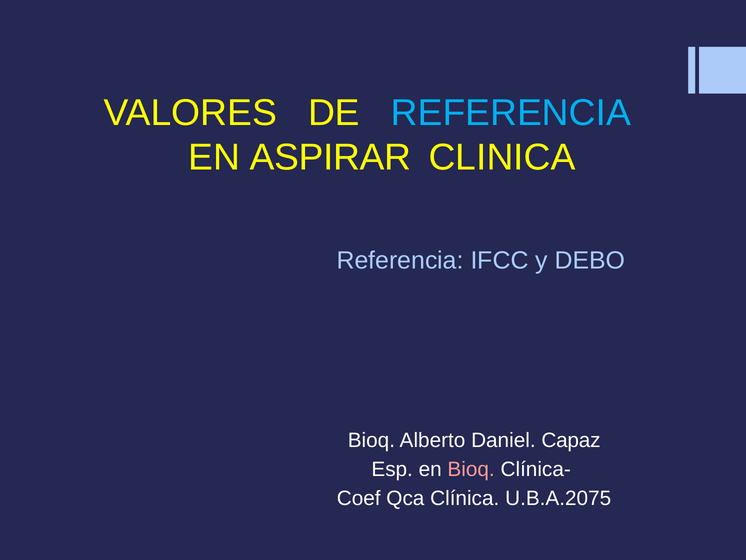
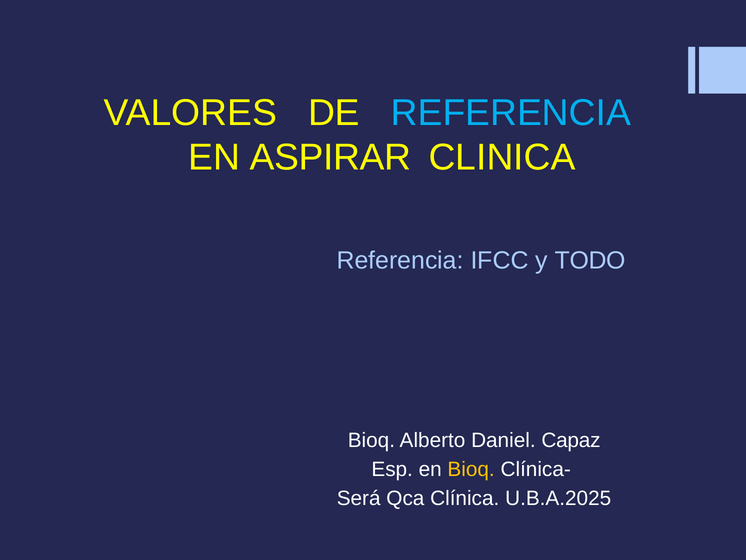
DEBO: DEBO -> TODO
Bioq at (471, 469) colour: pink -> yellow
Coef: Coef -> Será
U.B.A.2075: U.B.A.2075 -> U.B.A.2025
